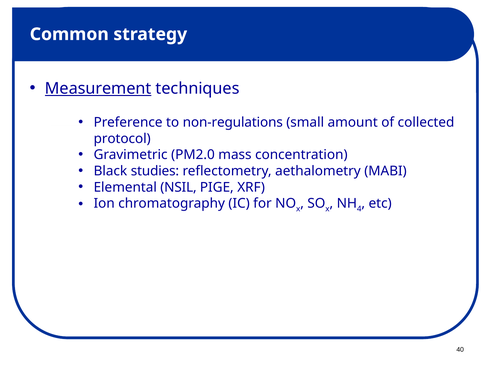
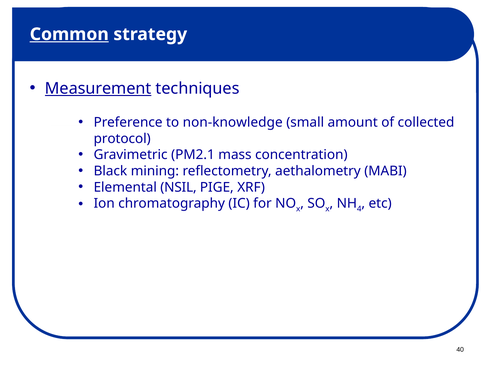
Common underline: none -> present
non-regulations: non-regulations -> non-knowledge
PM2.0: PM2.0 -> PM2.1
studies: studies -> mining
